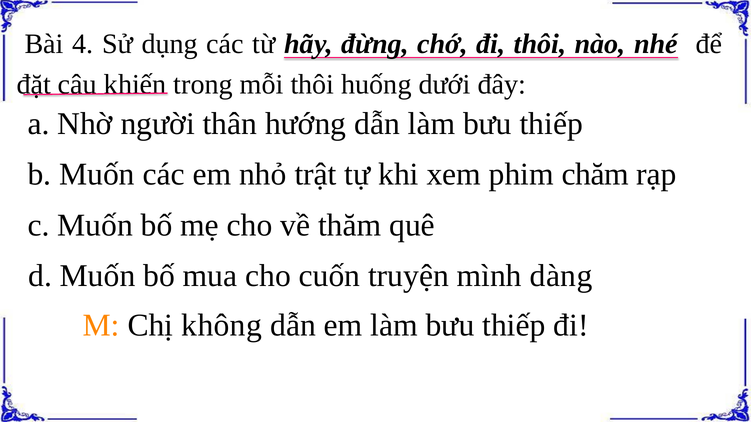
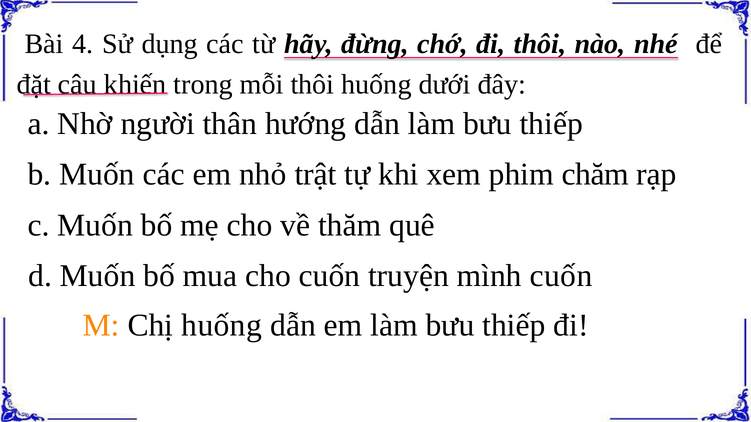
mình dàng: dàng -> cuốn
Chị không: không -> huống
